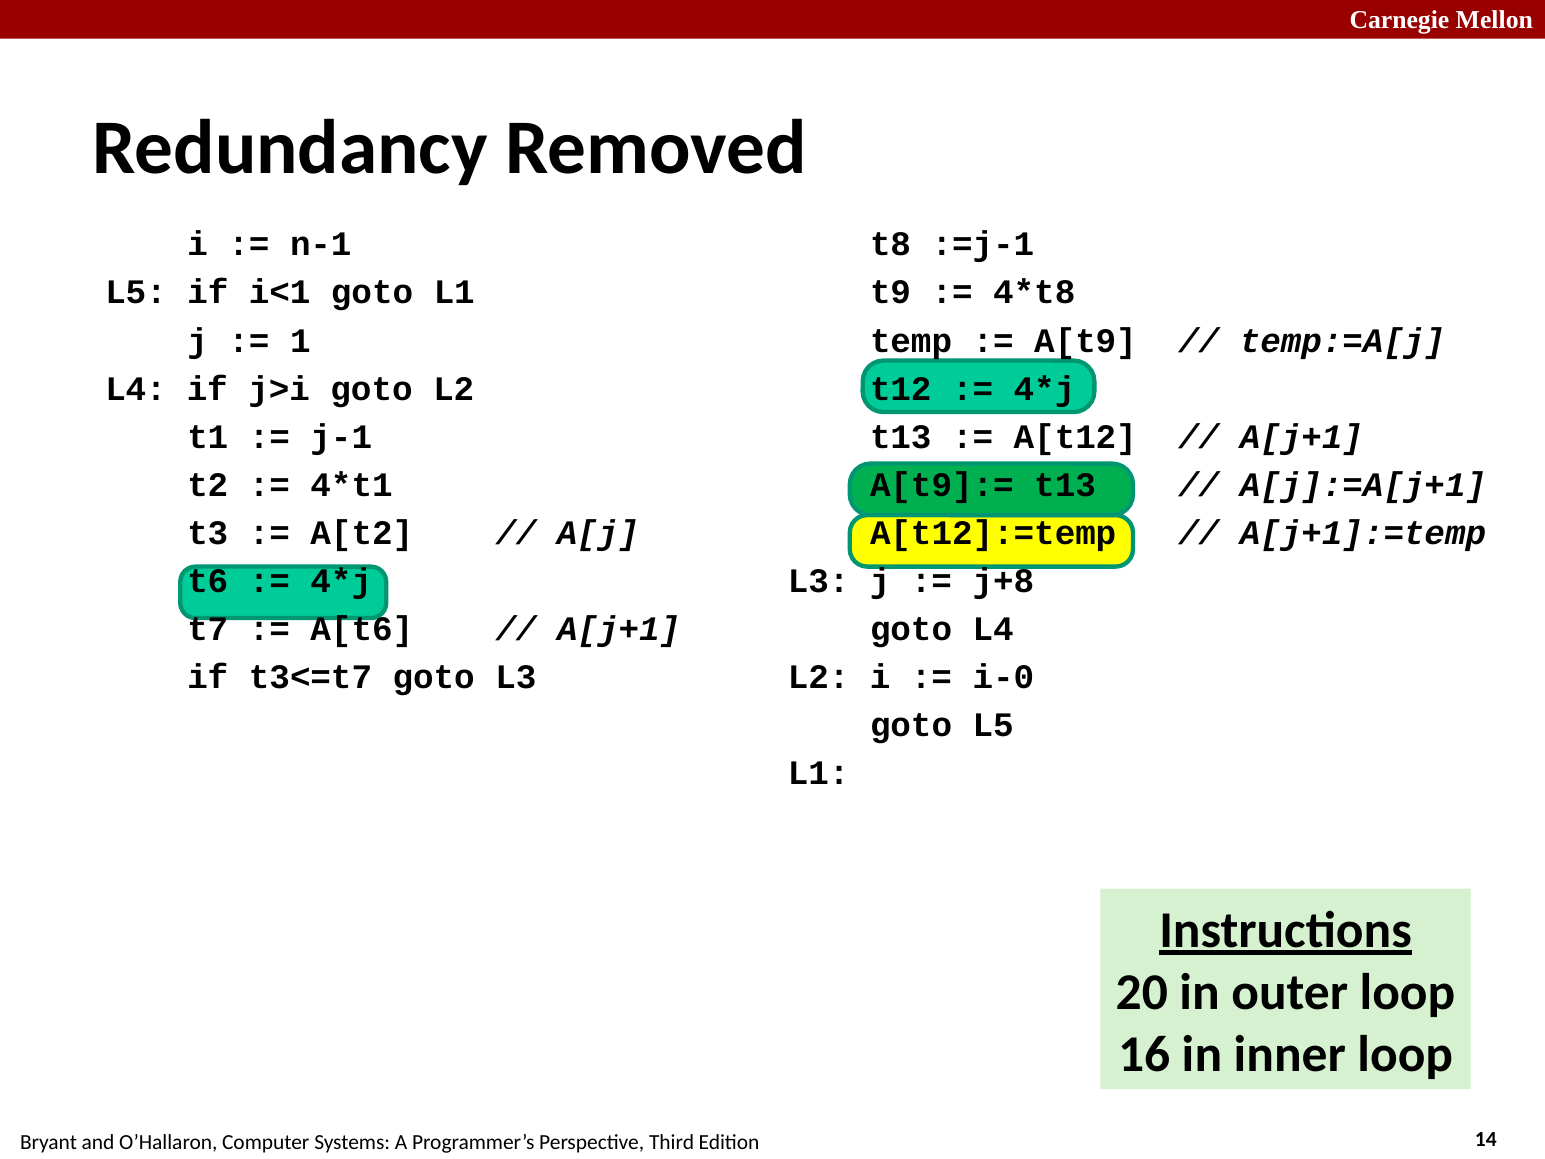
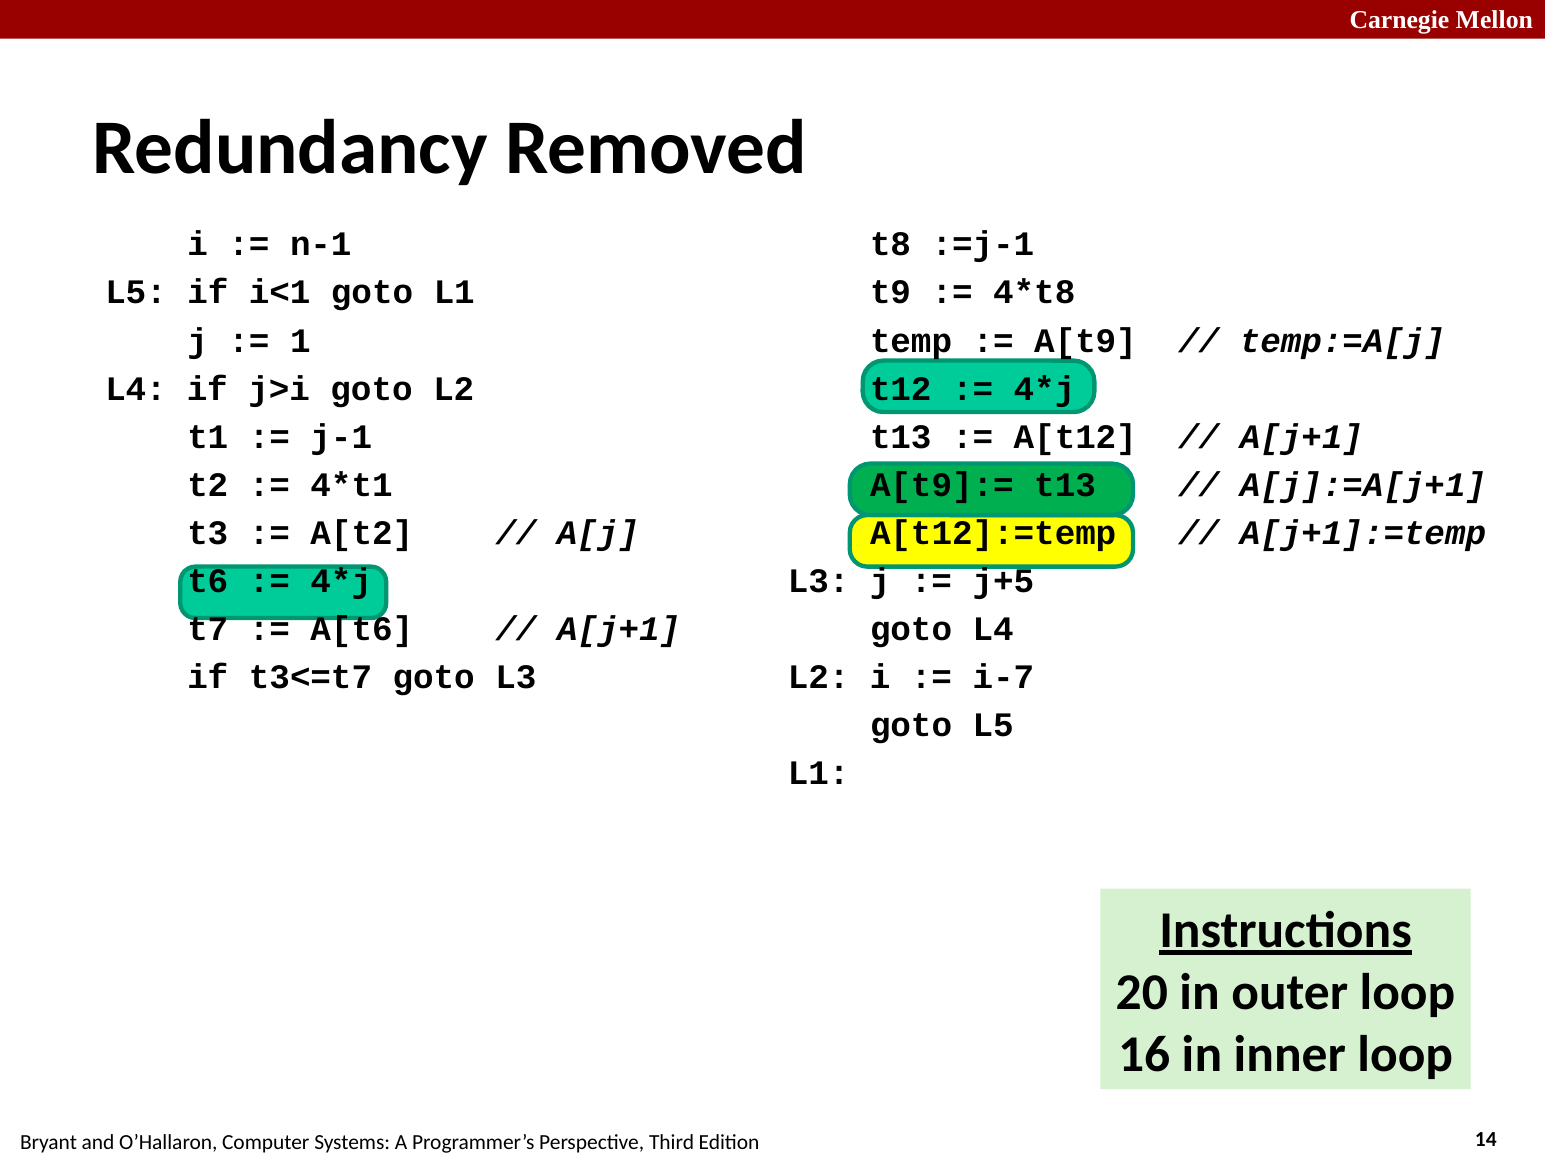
j+8: j+8 -> j+5
i-0: i-0 -> i-7
